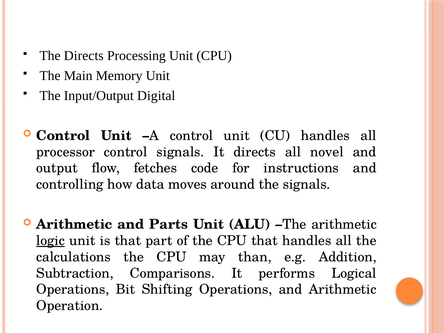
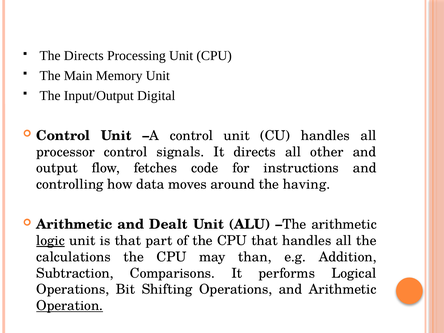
novel: novel -> other
the signals: signals -> having
Parts: Parts -> Dealt
Operation underline: none -> present
